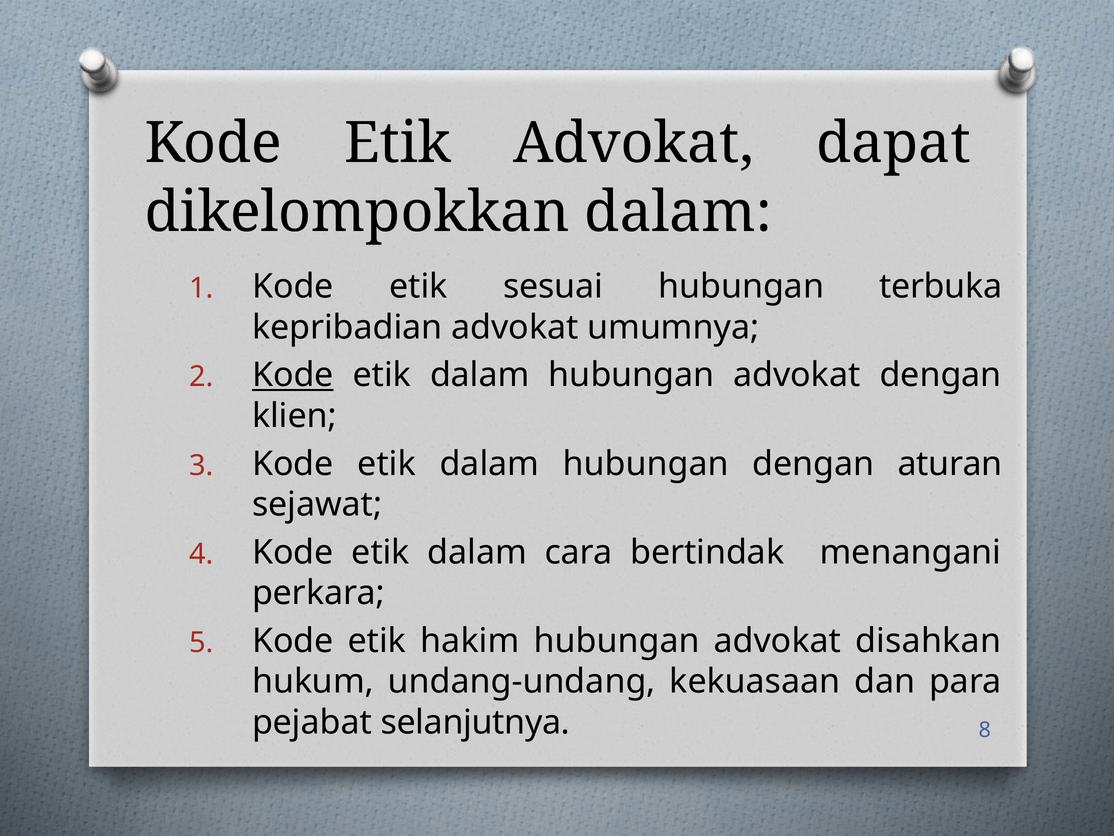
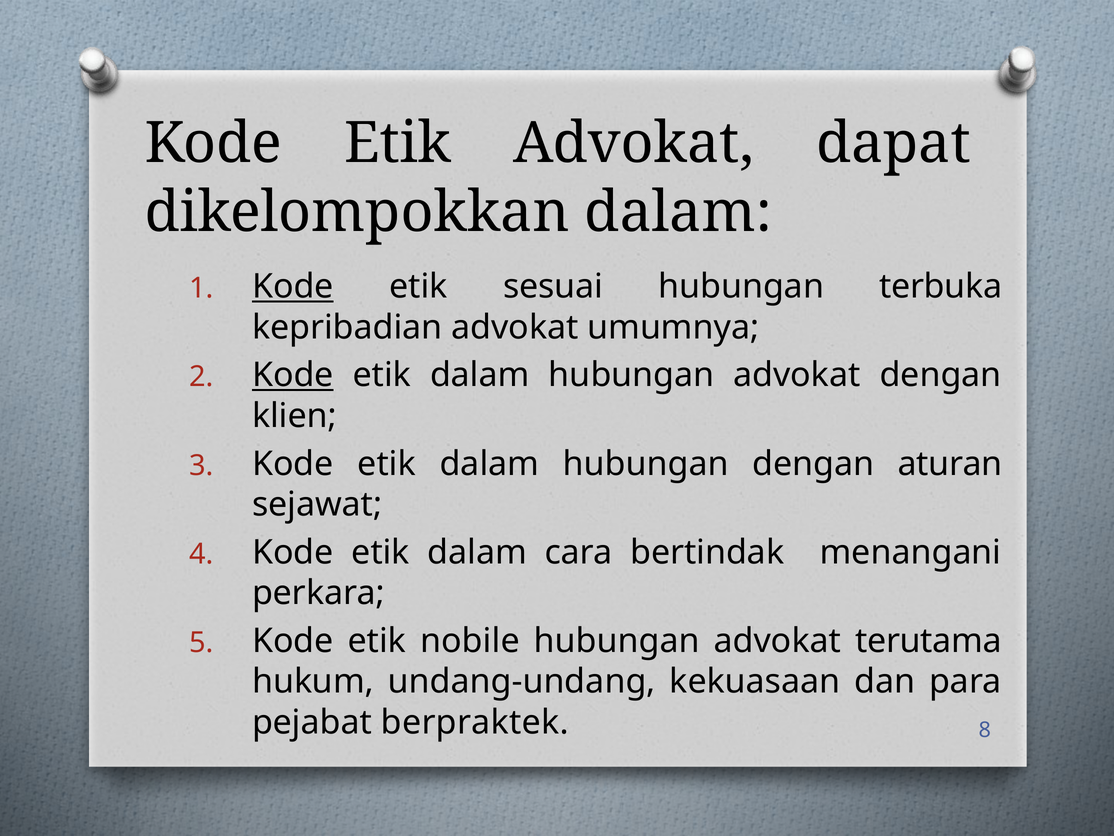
Kode at (293, 287) underline: none -> present
hakim: hakim -> nobile
disahkan: disahkan -> terutama
selanjutnya: selanjutnya -> berpraktek
